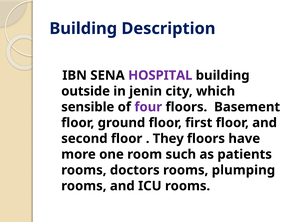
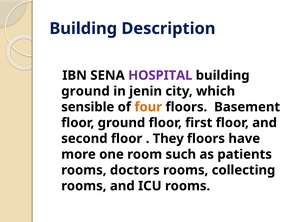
outside at (86, 91): outside -> ground
four colour: purple -> orange
plumping: plumping -> collecting
